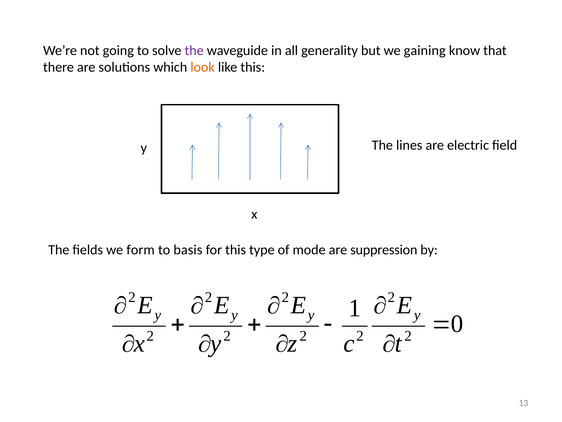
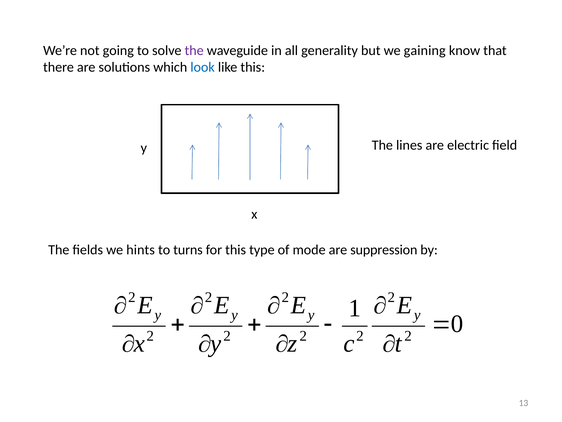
look colour: orange -> blue
form: form -> hints
basis: basis -> turns
